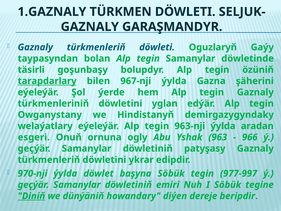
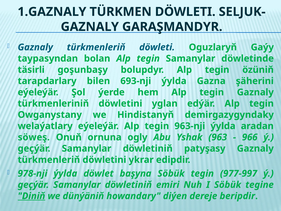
tarapdarlary underline: present -> none
967-nji: 967-nji -> 693-nji
esgeri: esgeri -> söweş
970-nji: 970-nji -> 978-nji
